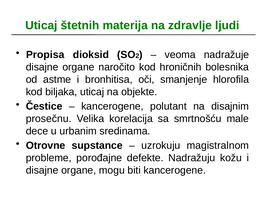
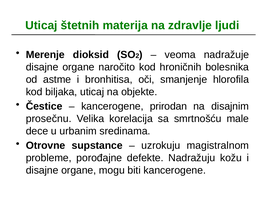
Propisa: Propisa -> Merenje
polutant: polutant -> prirodan
